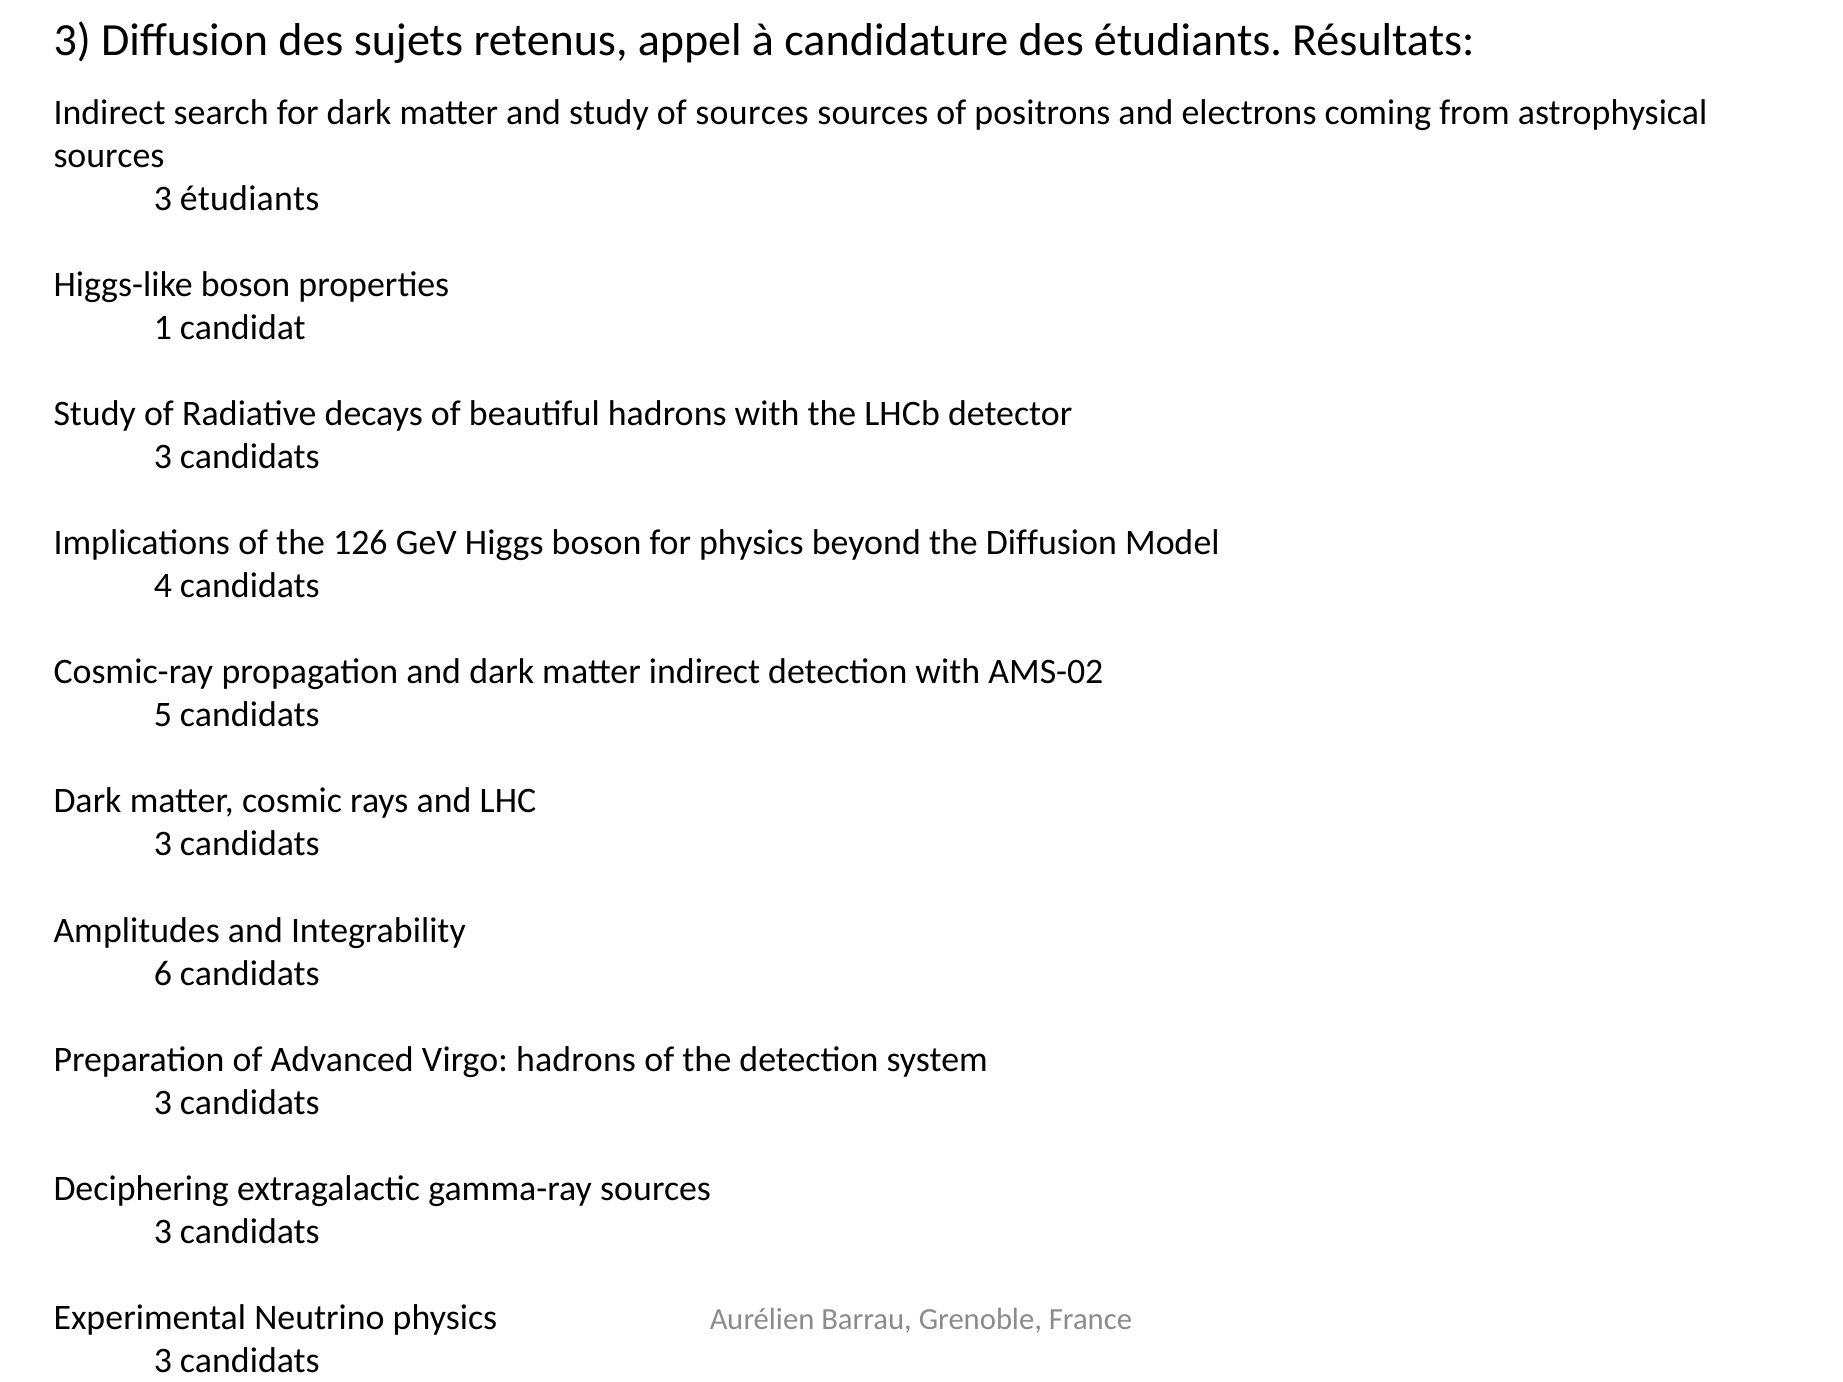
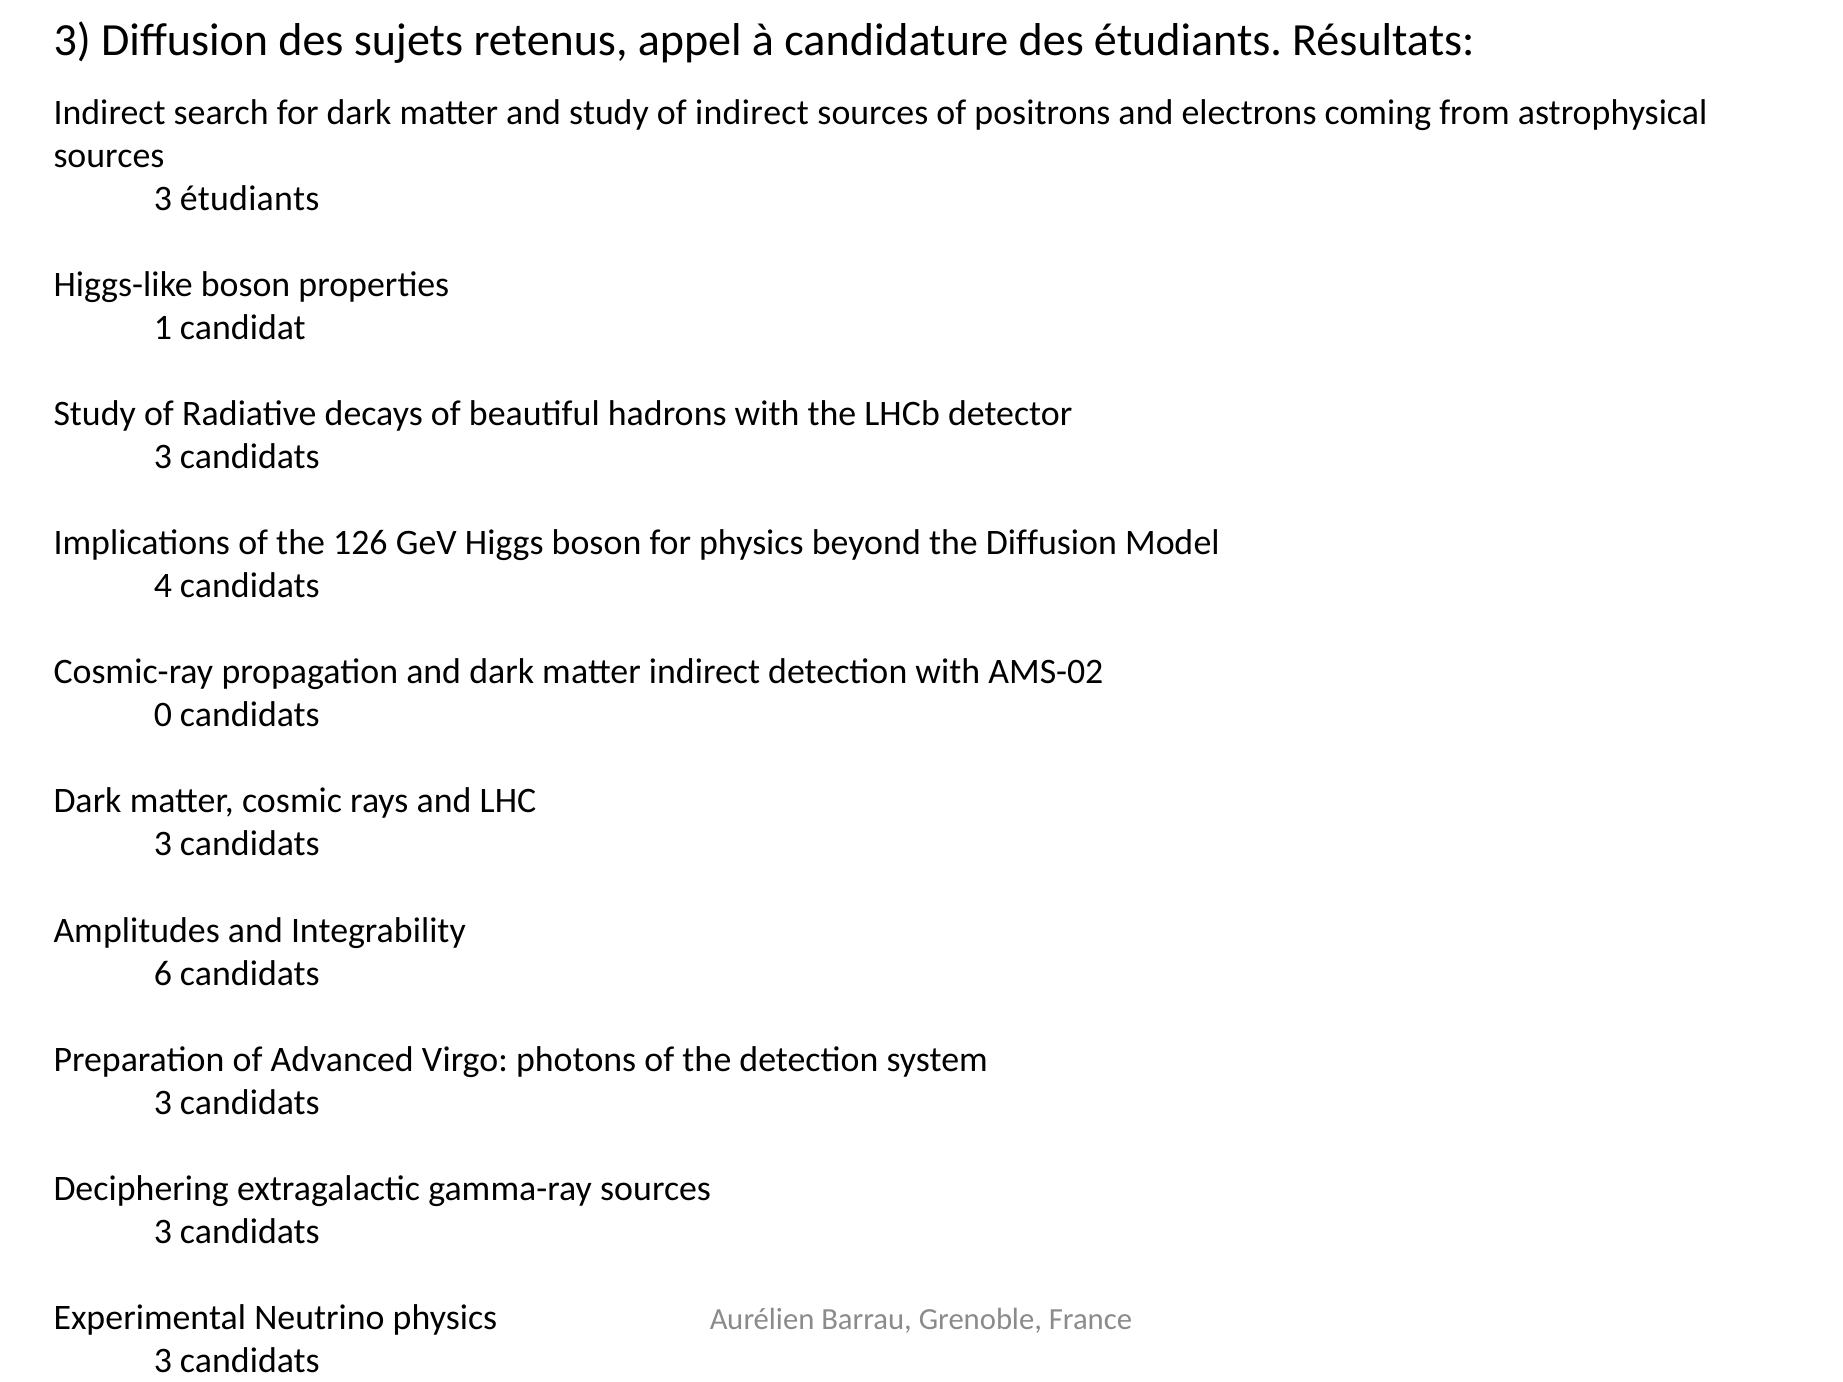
of sources: sources -> indirect
5 at (163, 715): 5 -> 0
Virgo hadrons: hadrons -> photons
